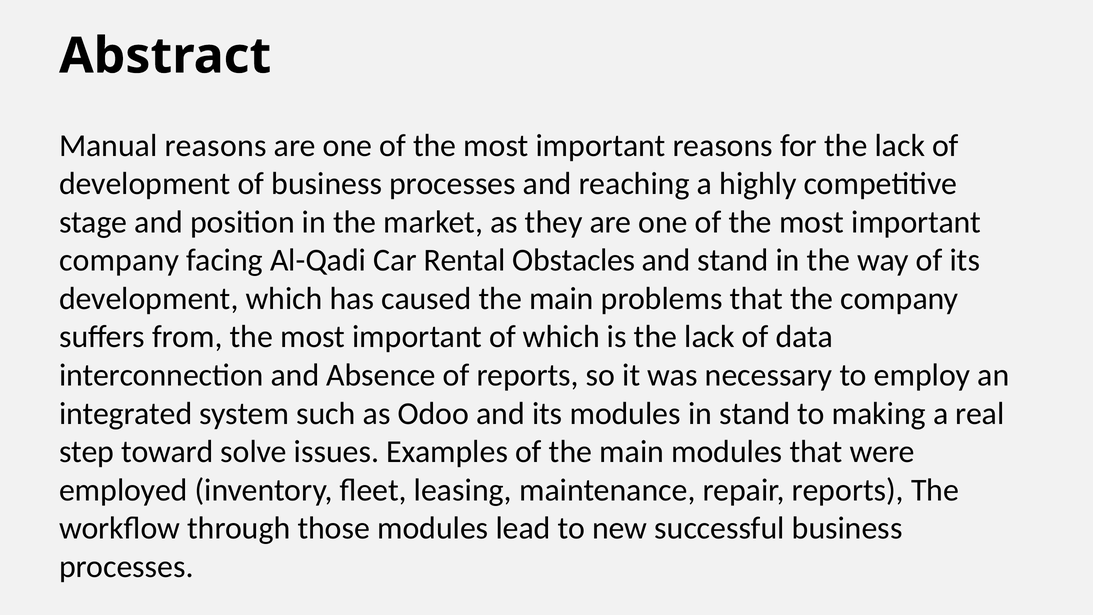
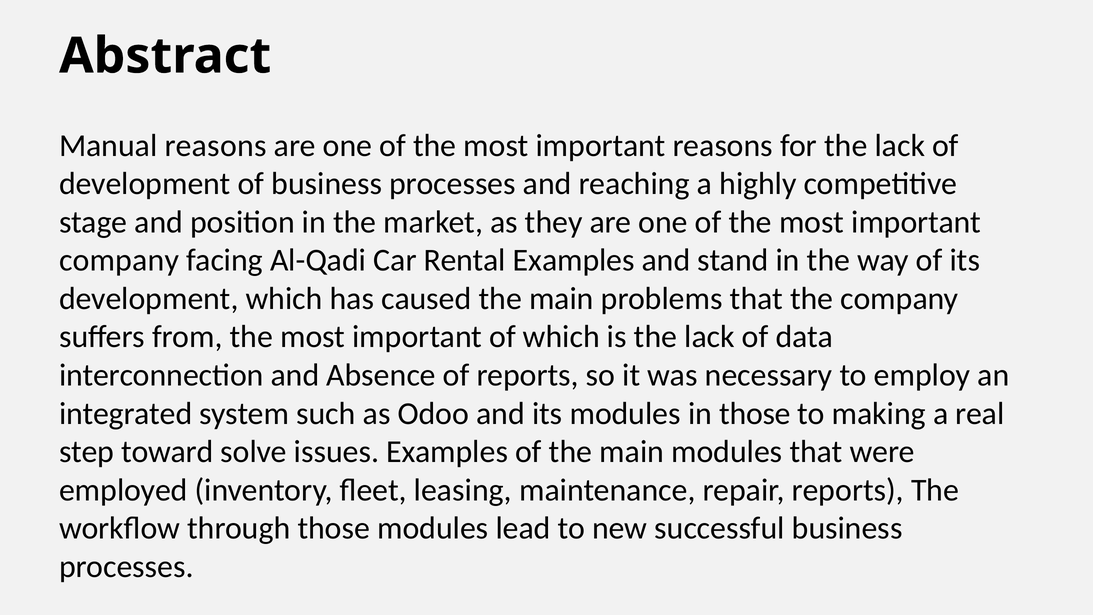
Rental Obstacles: Obstacles -> Examples
in stand: stand -> those
